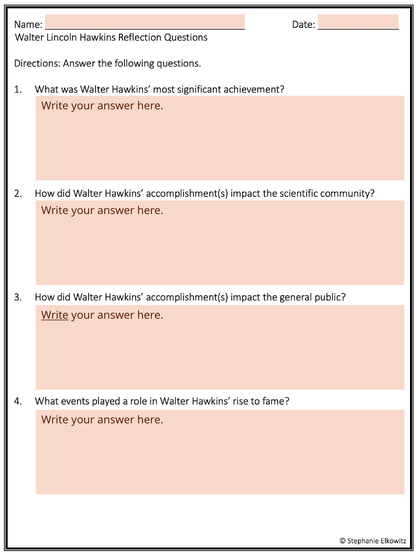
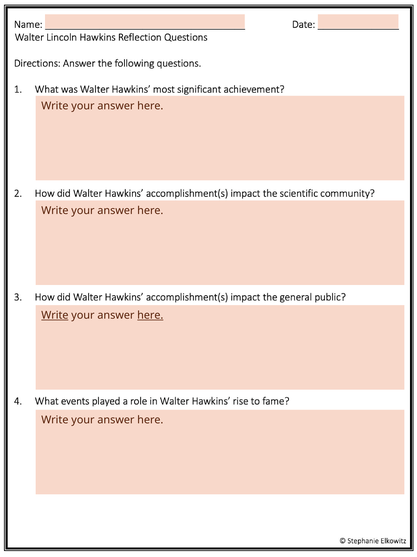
here at (150, 315) underline: none -> present
